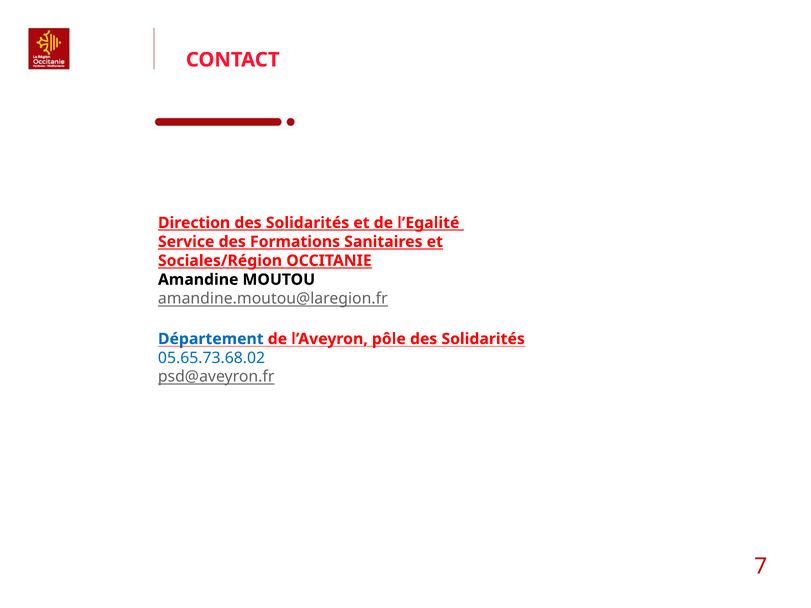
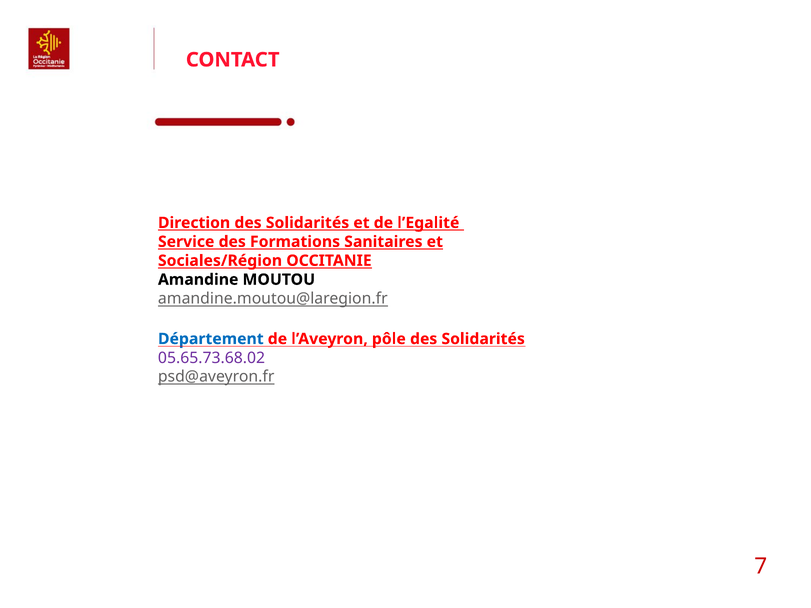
05.65.73.68.02 colour: blue -> purple
